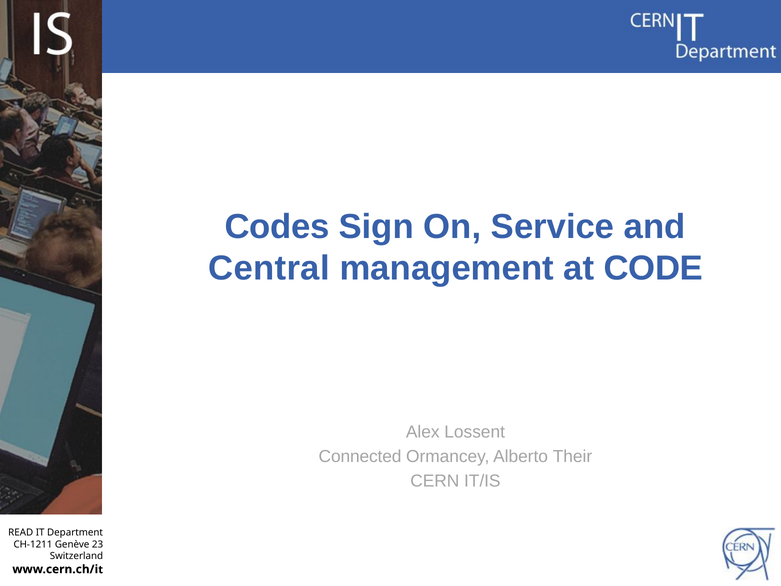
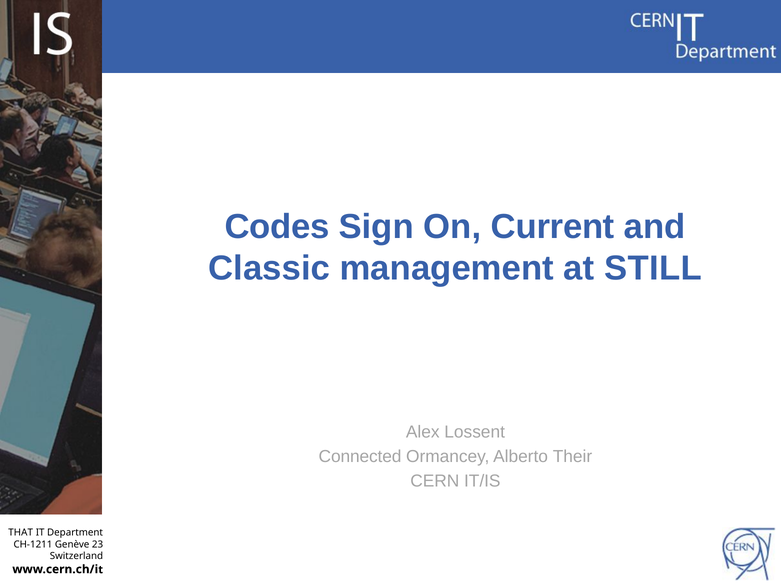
Service: Service -> Current
Central: Central -> Classic
CODE: CODE -> STILL
READ: READ -> THAT
